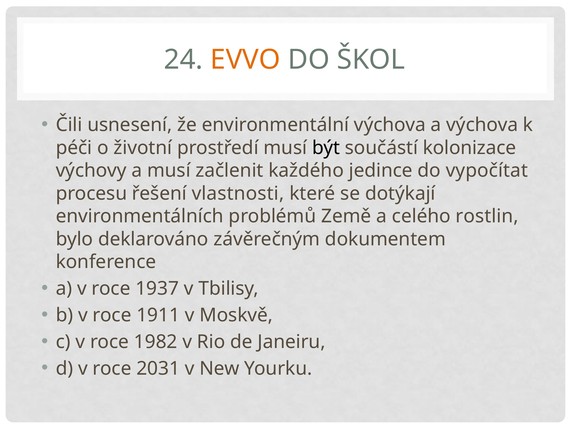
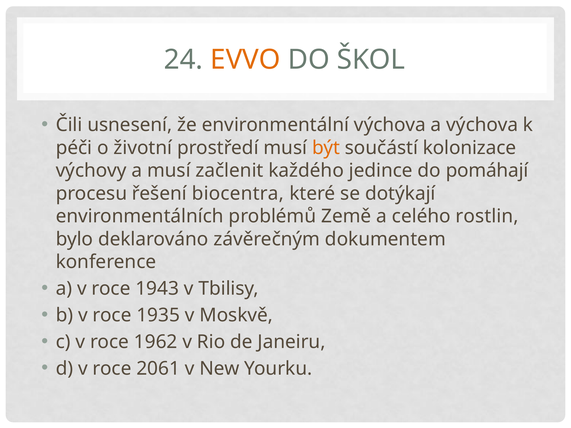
být colour: black -> orange
vypočítat: vypočítat -> pomáhají
vlastnosti: vlastnosti -> biocentra
1937: 1937 -> 1943
1911: 1911 -> 1935
1982: 1982 -> 1962
2031: 2031 -> 2061
